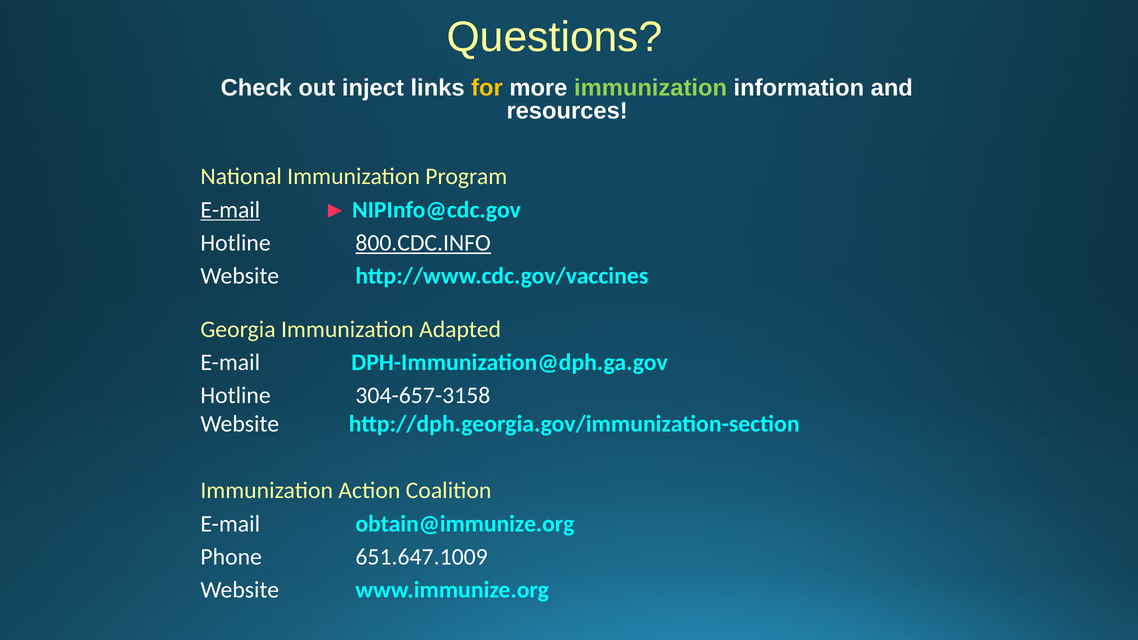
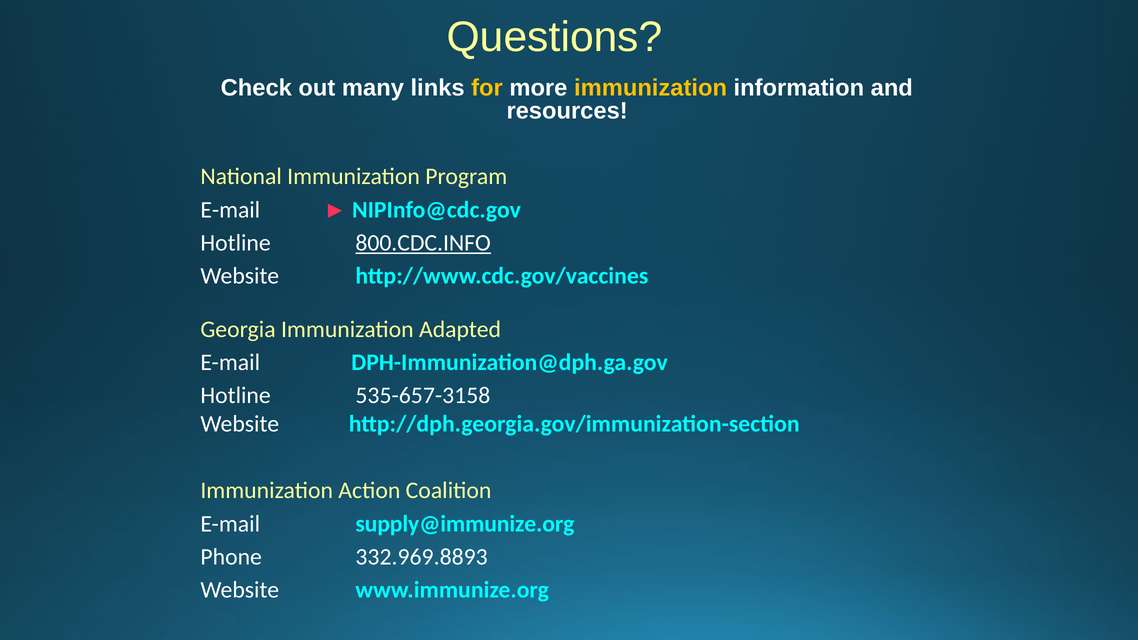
inject: inject -> many
immunization at (651, 88) colour: light green -> yellow
E-mail at (230, 210) underline: present -> none
304-657-3158: 304-657-3158 -> 535-657-3158
obtain@immunize.org: obtain@immunize.org -> supply@immunize.org
651.647.1009: 651.647.1009 -> 332.969.8893
